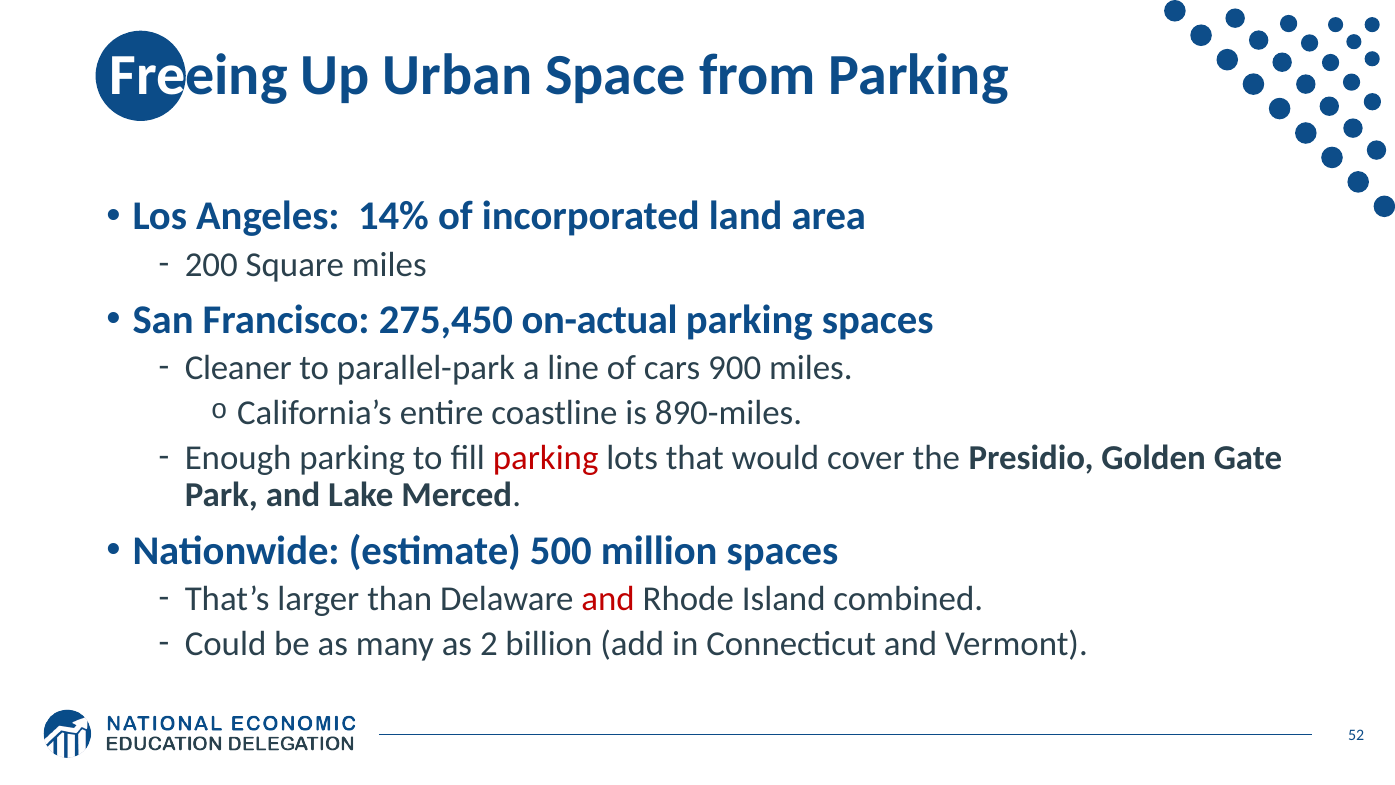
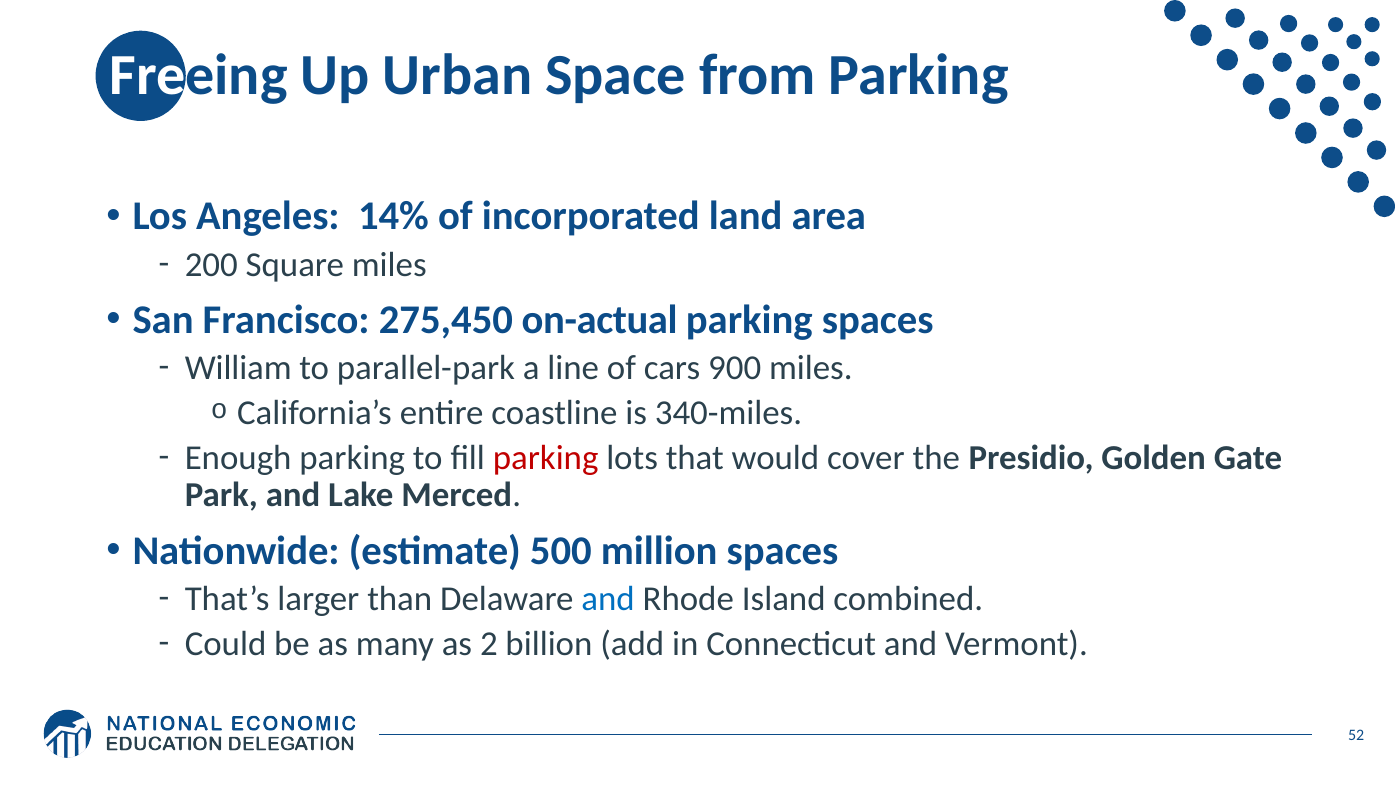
Cleaner: Cleaner -> William
890-miles: 890-miles -> 340-miles
and at (608, 599) colour: red -> blue
